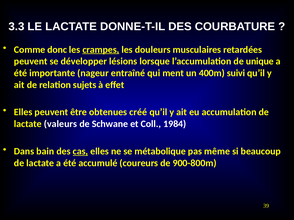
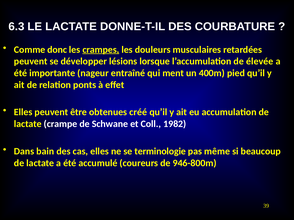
3.3: 3.3 -> 6.3
unique: unique -> élevée
suivi: suivi -> pied
sujets: sujets -> ponts
valeurs: valeurs -> crampe
1984: 1984 -> 1982
cas underline: present -> none
métabolique: métabolique -> terminologie
900-800m: 900-800m -> 946-800m
